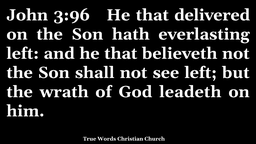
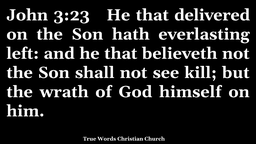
3:96: 3:96 -> 3:23
see left: left -> kill
leadeth: leadeth -> himself
